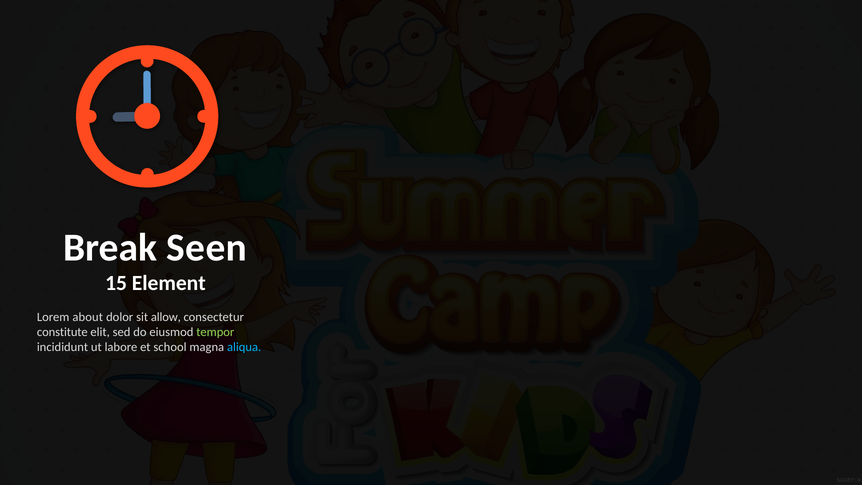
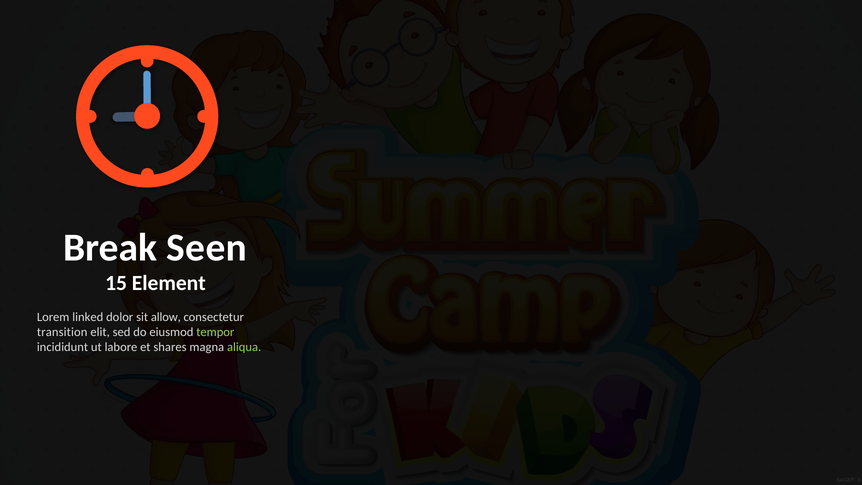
about: about -> linked
constitute: constitute -> transition
school: school -> shares
aliqua colour: light blue -> light green
